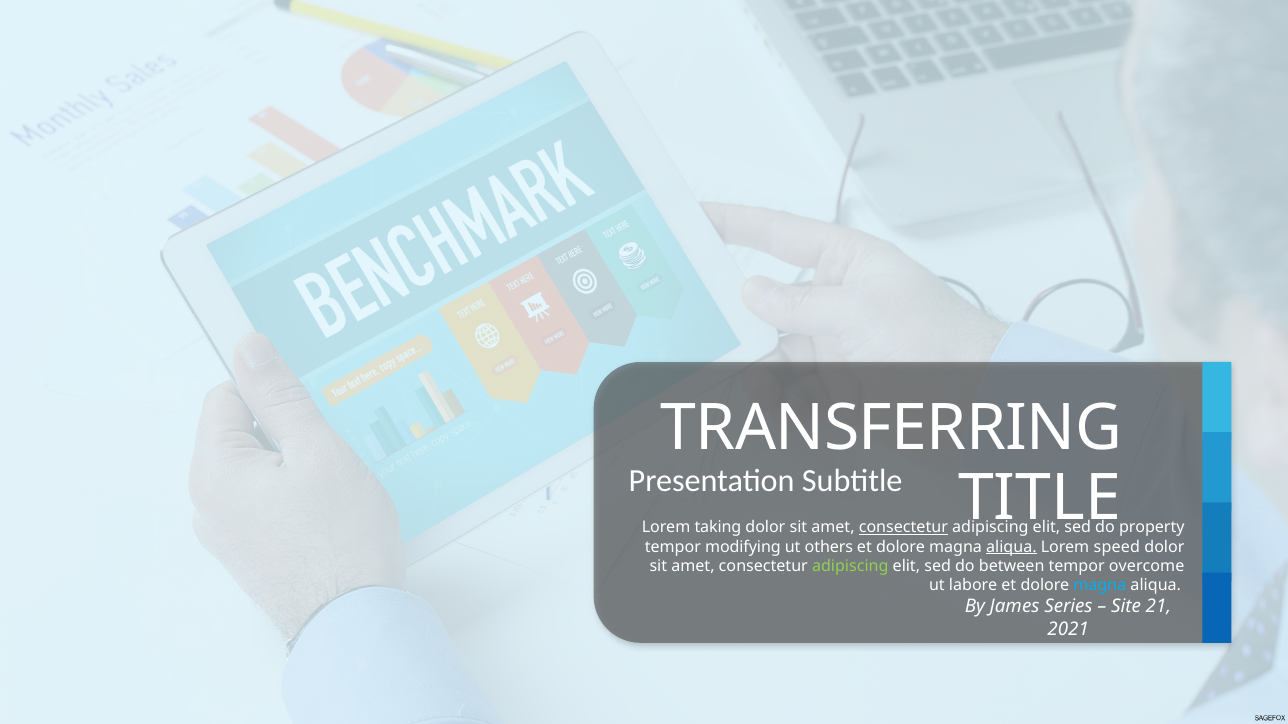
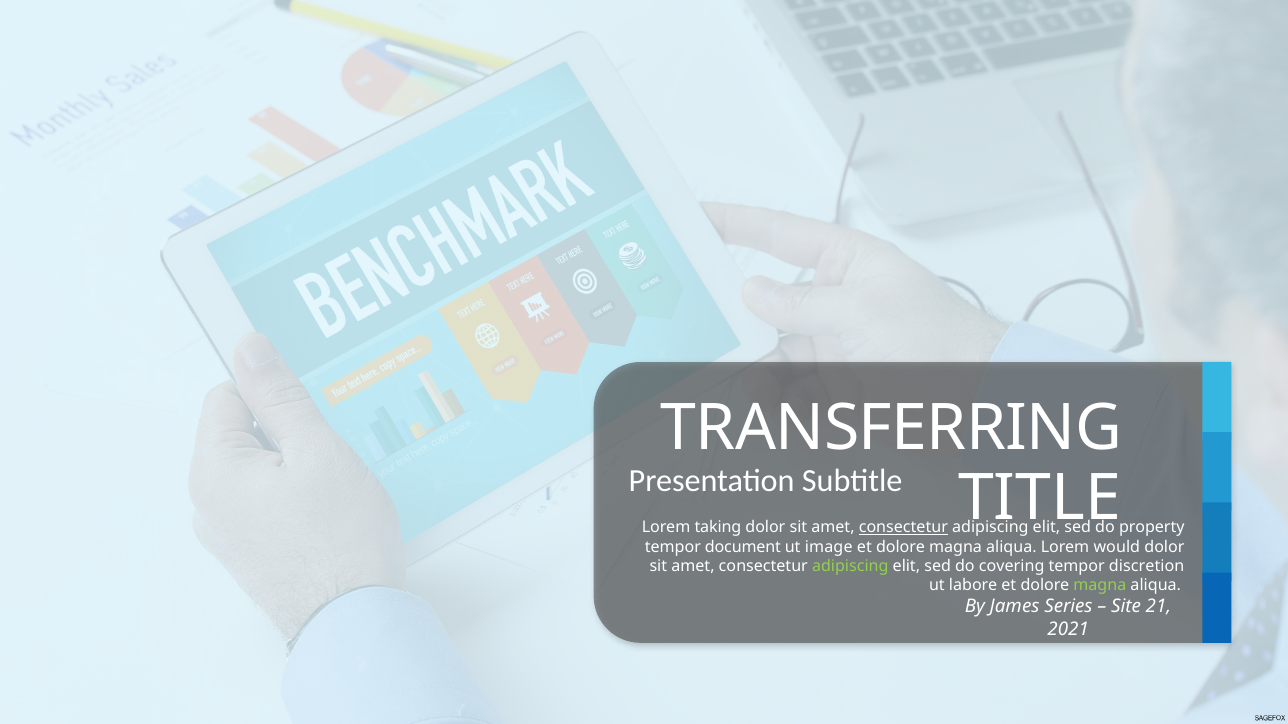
modifying: modifying -> document
others: others -> image
aliqua at (1011, 547) underline: present -> none
speed: speed -> would
between: between -> covering
overcome: overcome -> discretion
magna at (1100, 586) colour: light blue -> light green
